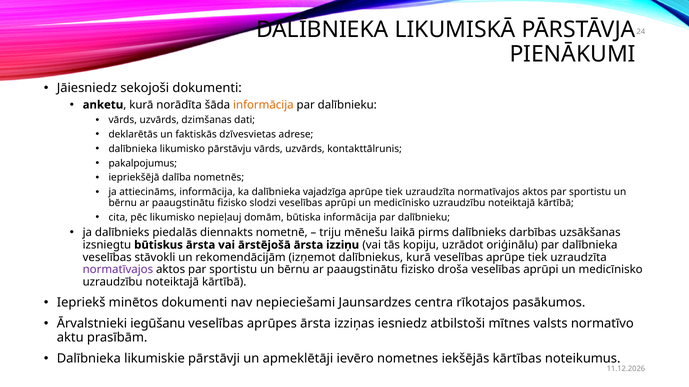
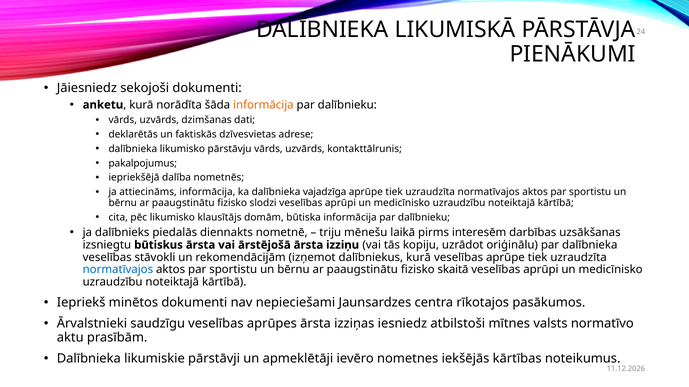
nepieļauj: nepieļauj -> klausītājs
pirms dalībnieks: dalībnieks -> interesēm
normatīvajos at (118, 270) colour: purple -> blue
droša: droša -> skaitā
iegūšanu: iegūšanu -> saudzīgu
